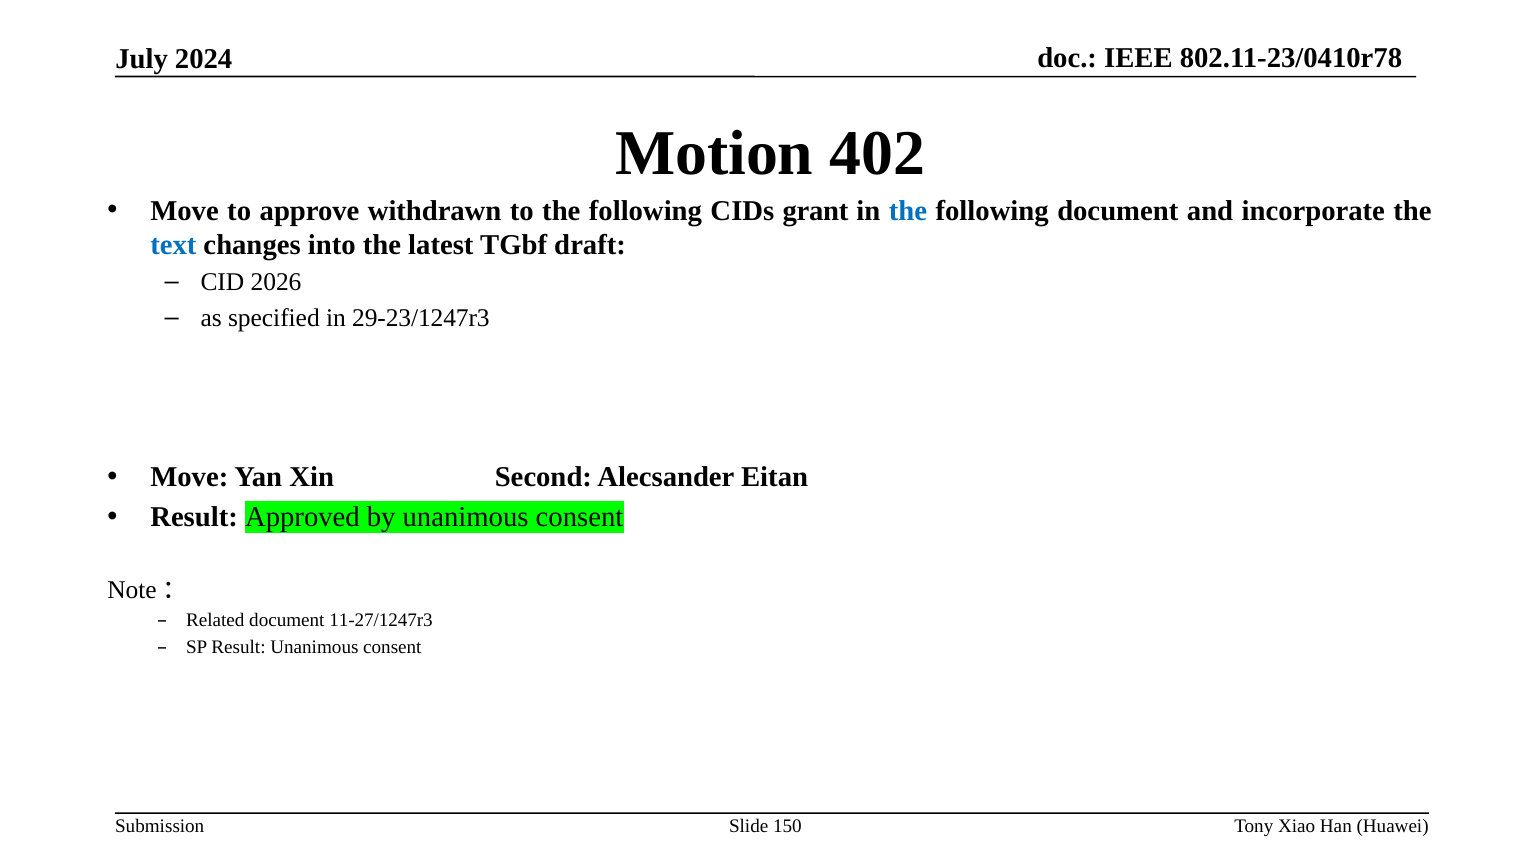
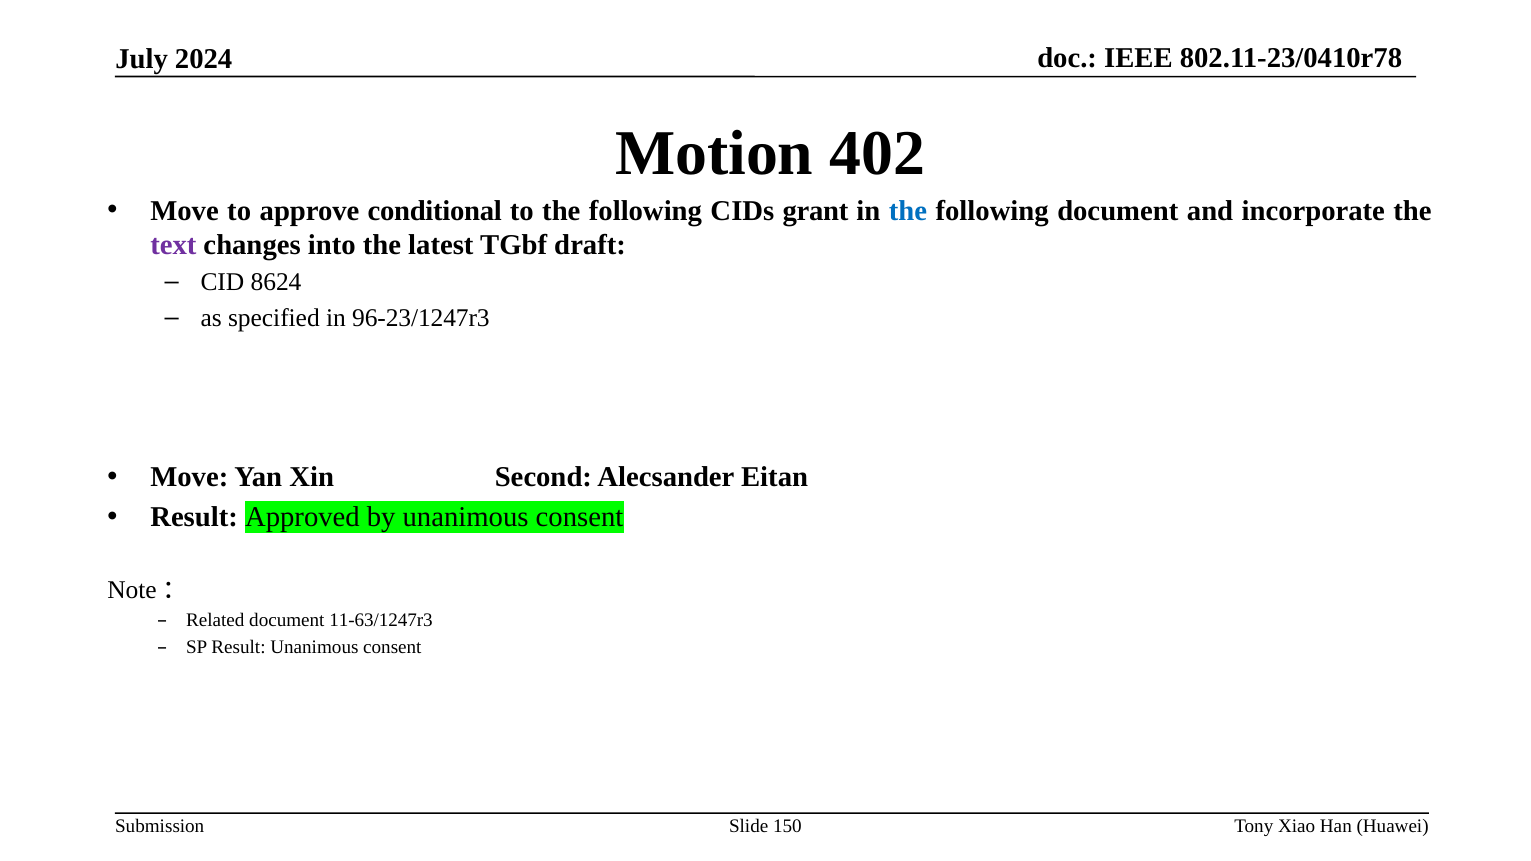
withdrawn: withdrawn -> conditional
text colour: blue -> purple
2026: 2026 -> 8624
29-23/1247r3: 29-23/1247r3 -> 96-23/1247r3
11-27/1247r3: 11-27/1247r3 -> 11-63/1247r3
